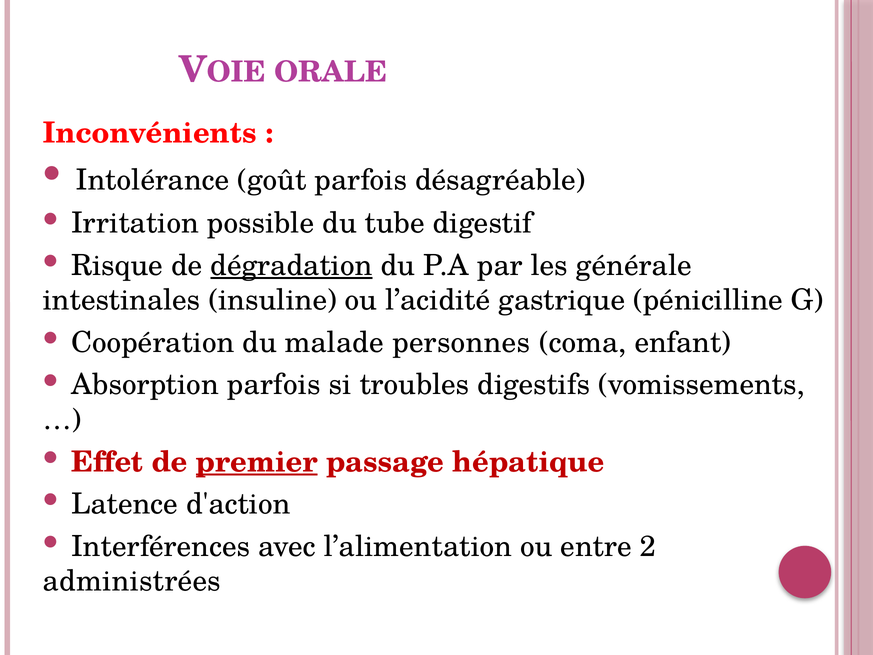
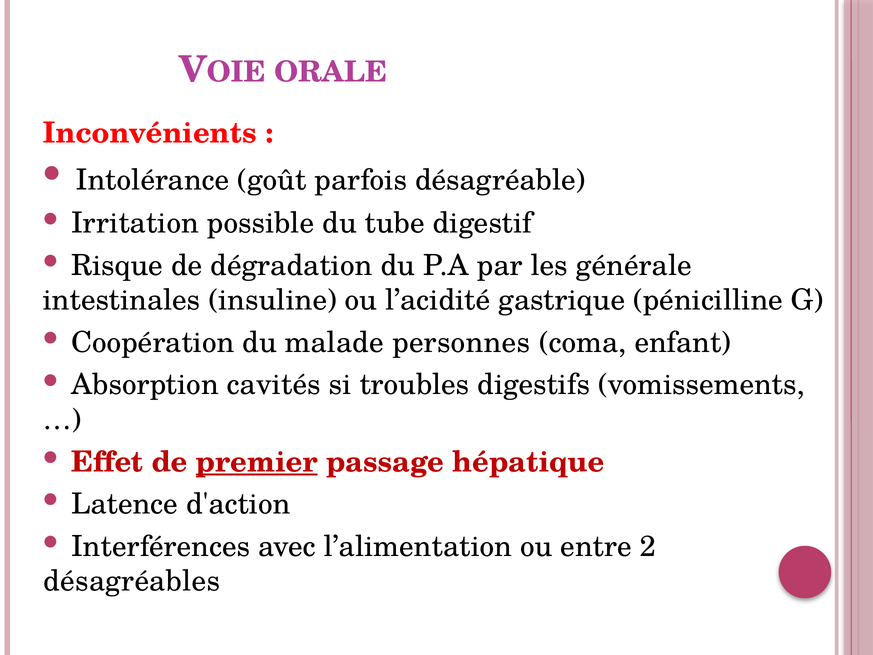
dégradation underline: present -> none
Absorption parfois: parfois -> cavités
administrées: administrées -> désagréables
